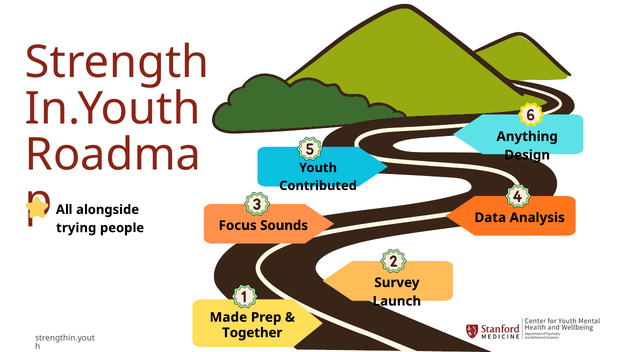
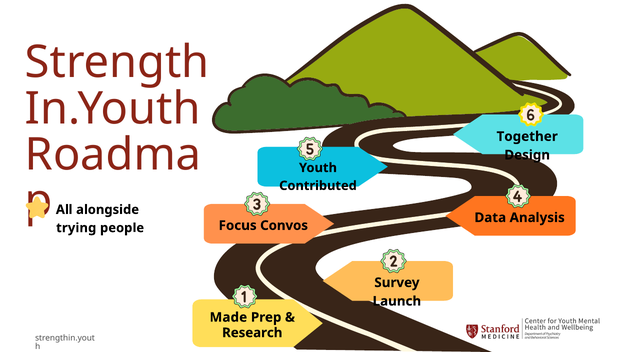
Anything: Anything -> Together
Sounds: Sounds -> Convos
Together: Together -> Research
